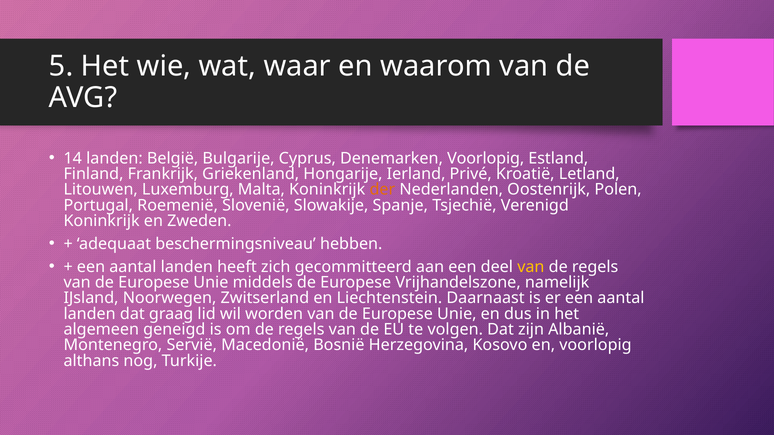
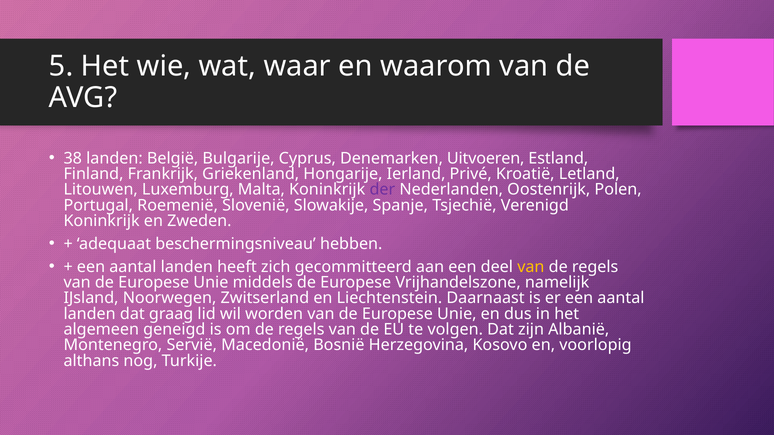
14: 14 -> 38
Denemarken Voorlopig: Voorlopig -> Uitvoeren
der colour: orange -> purple
